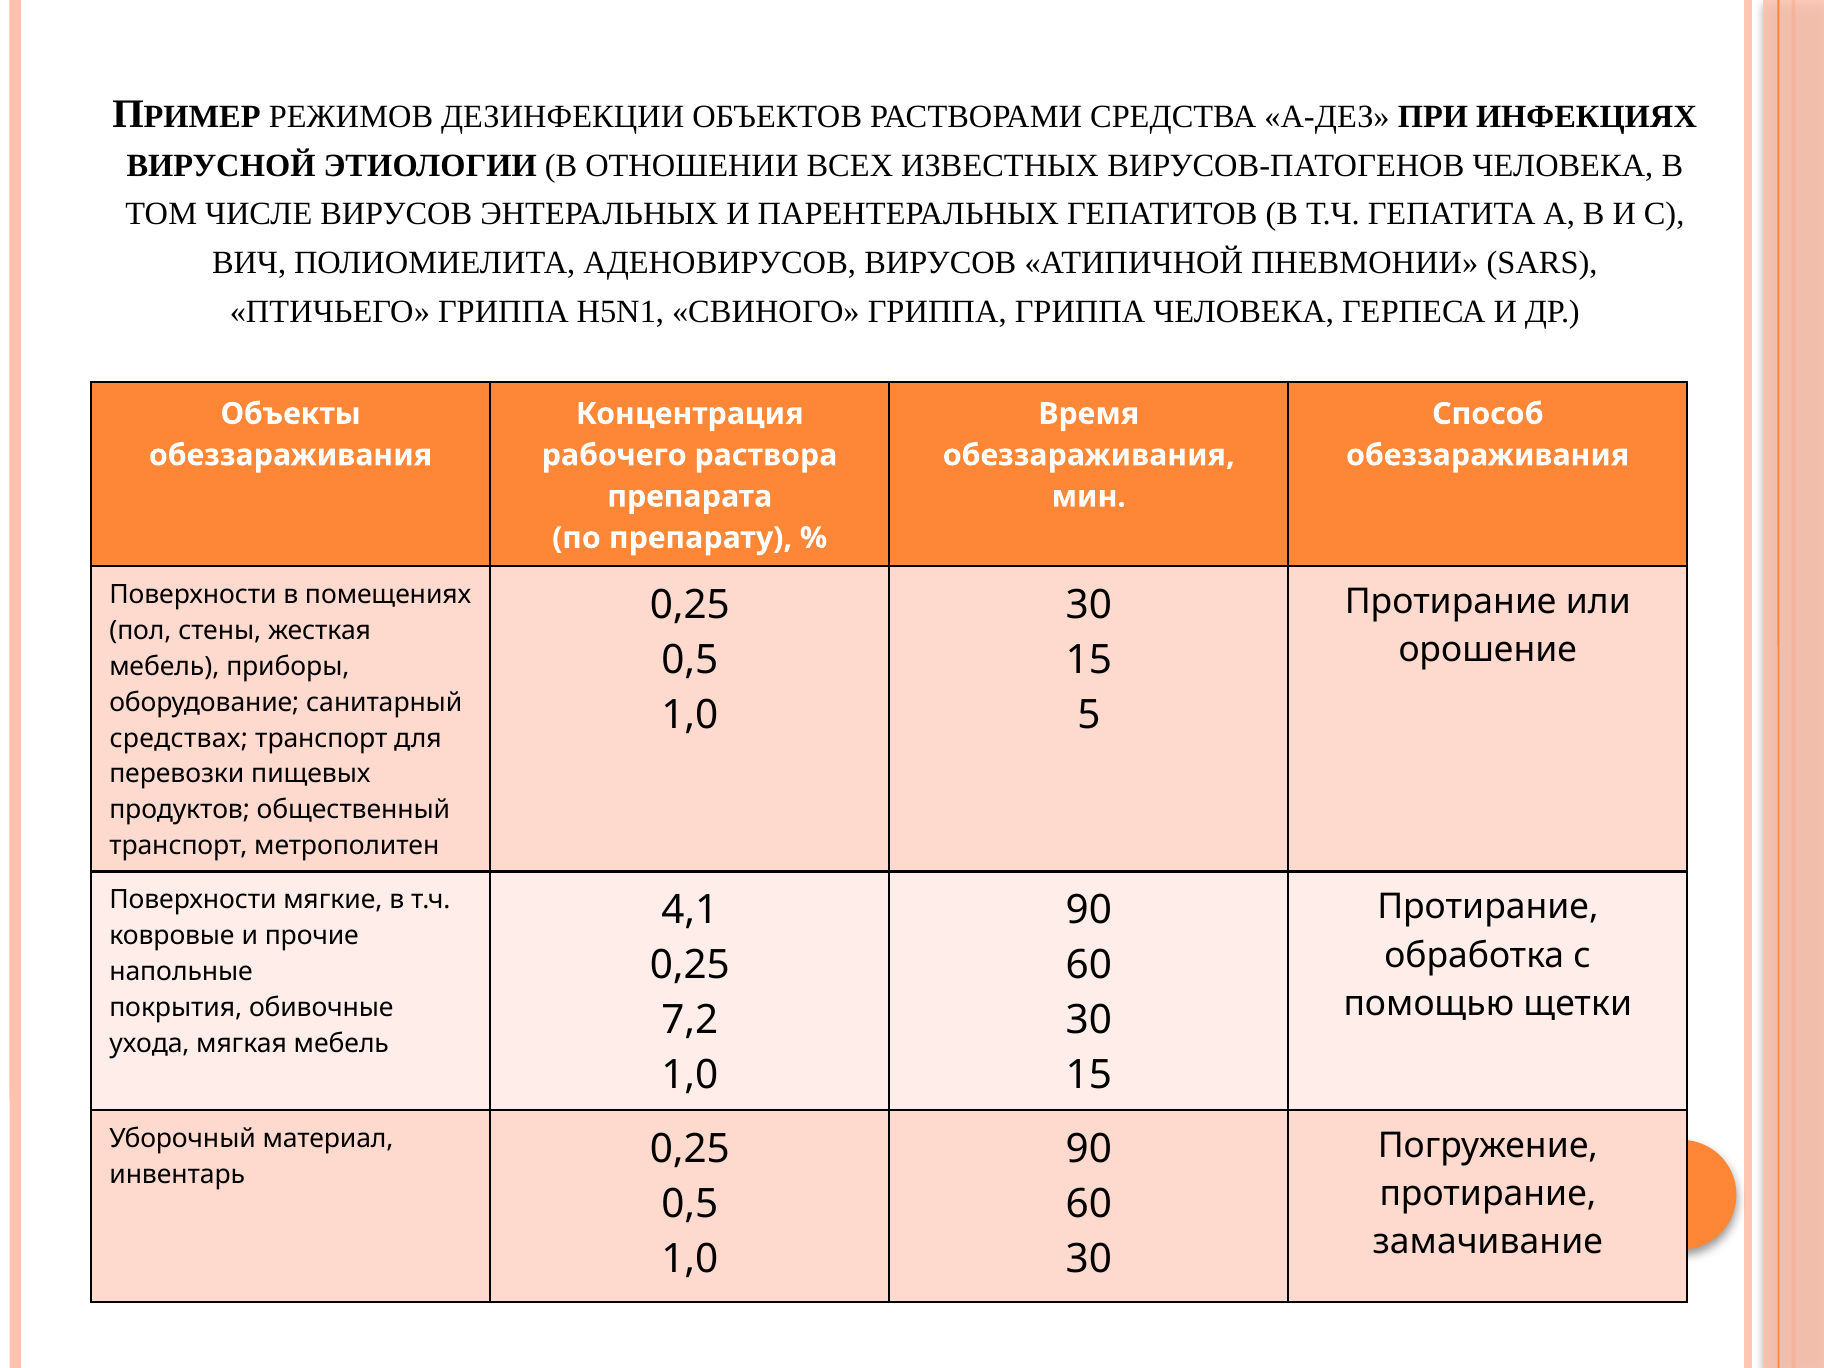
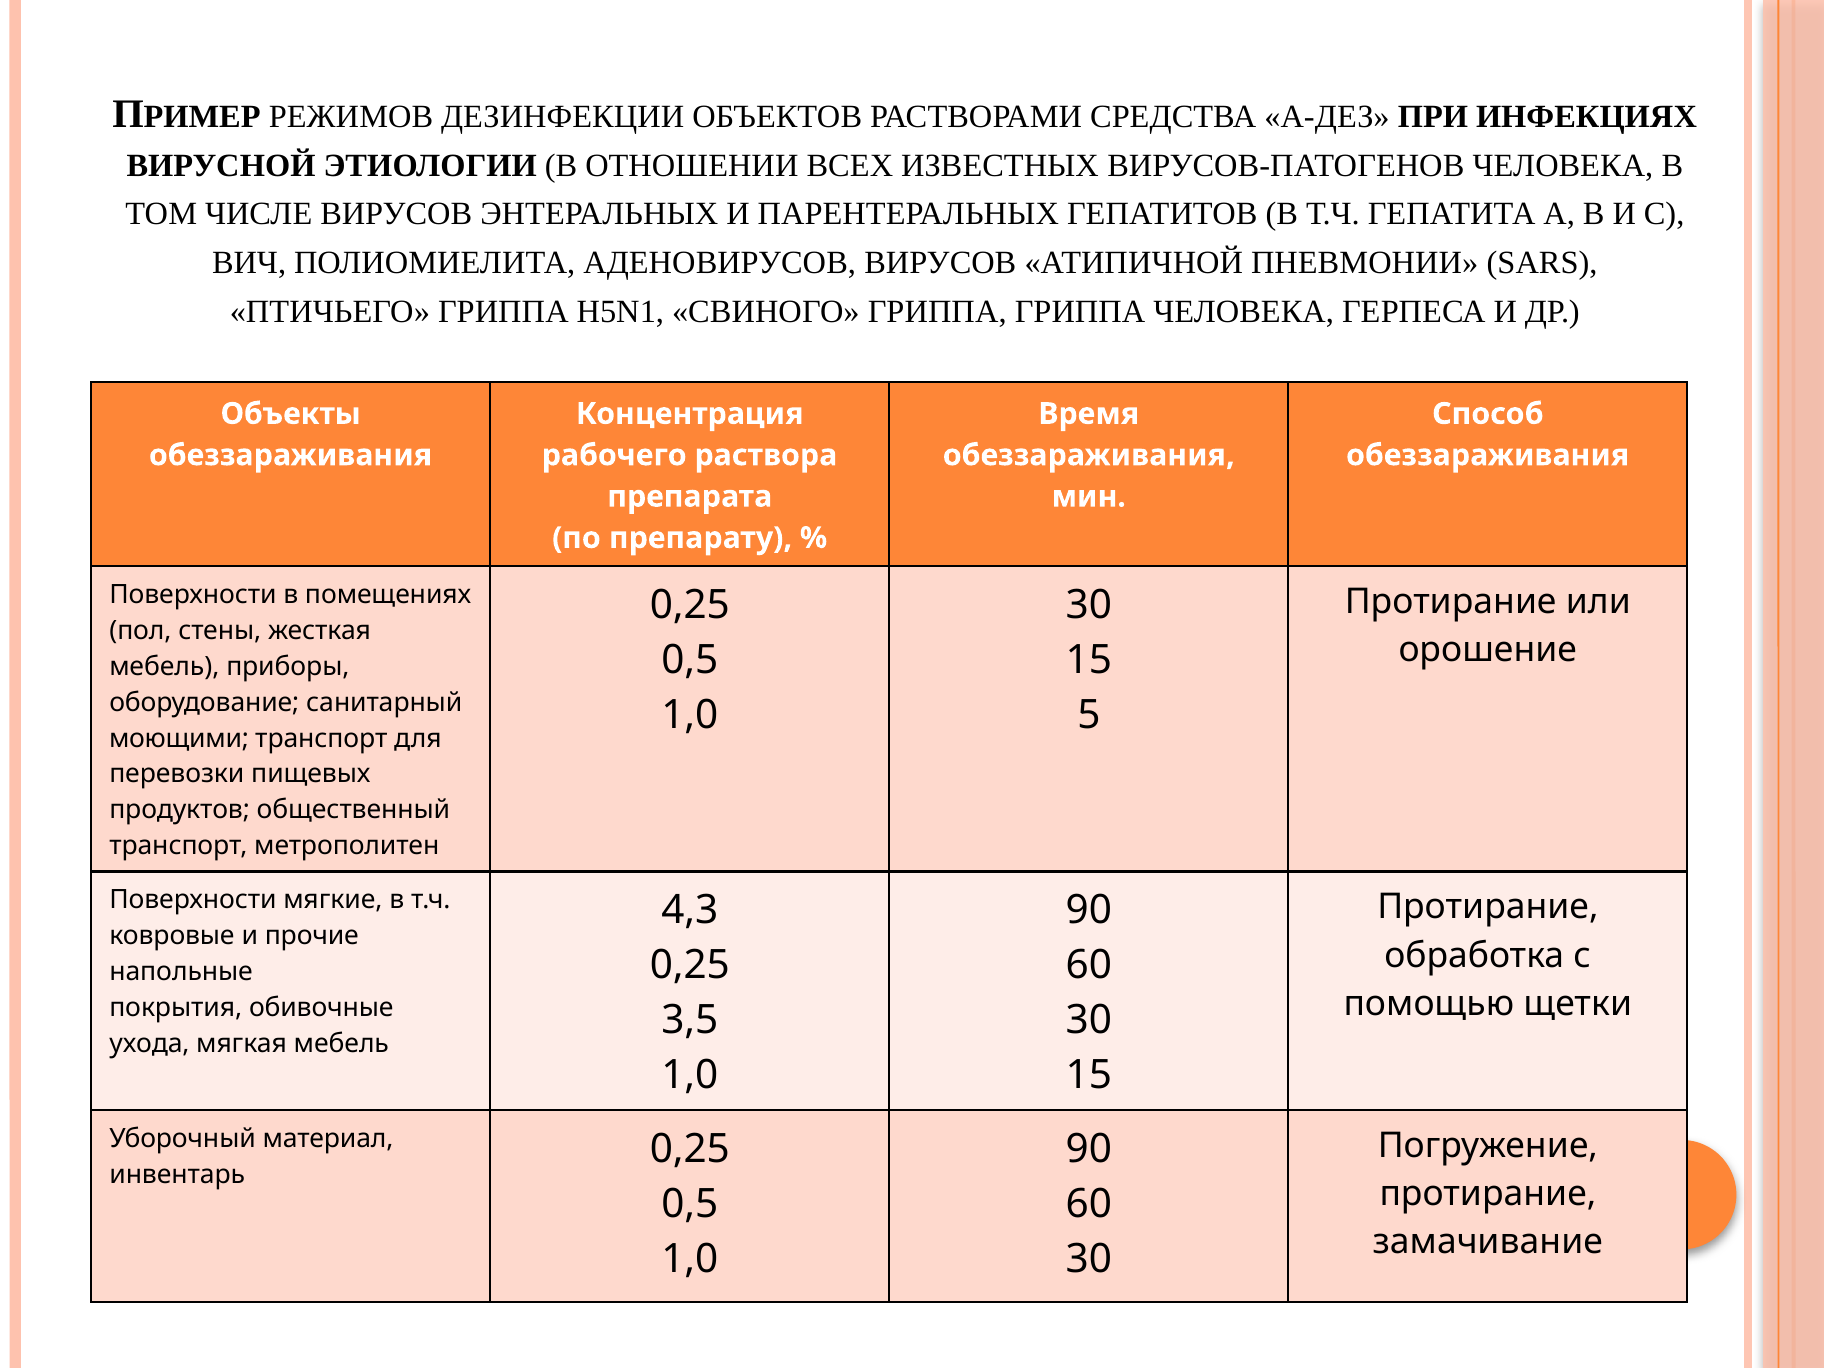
средствах: средствах -> моющими
4,1: 4,1 -> 4,3
7,2: 7,2 -> 3,5
